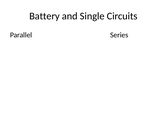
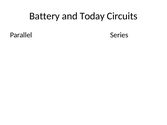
Single: Single -> Today
